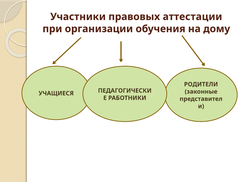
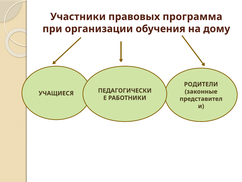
аттестации: аттестации -> программа
